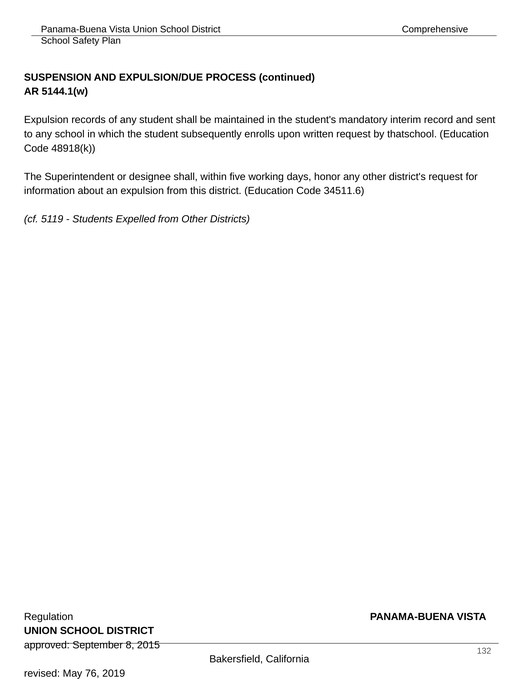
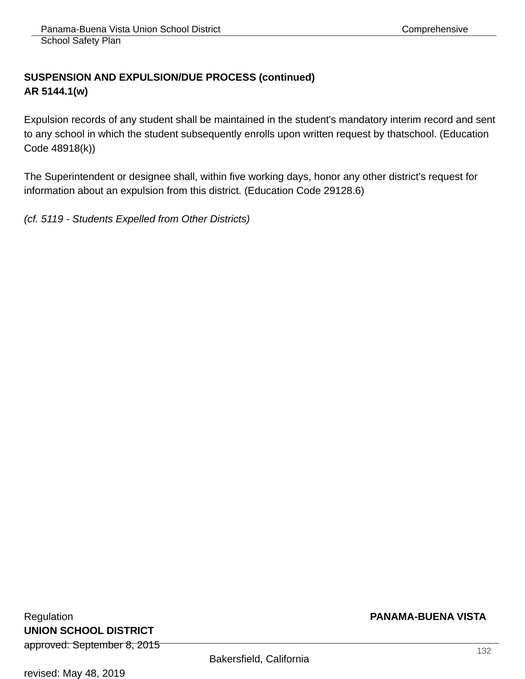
34511.6: 34511.6 -> 29128.6
76: 76 -> 48
